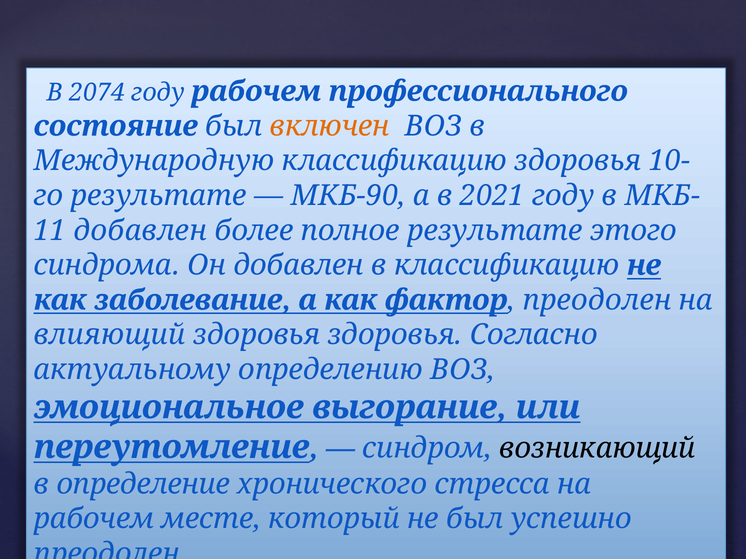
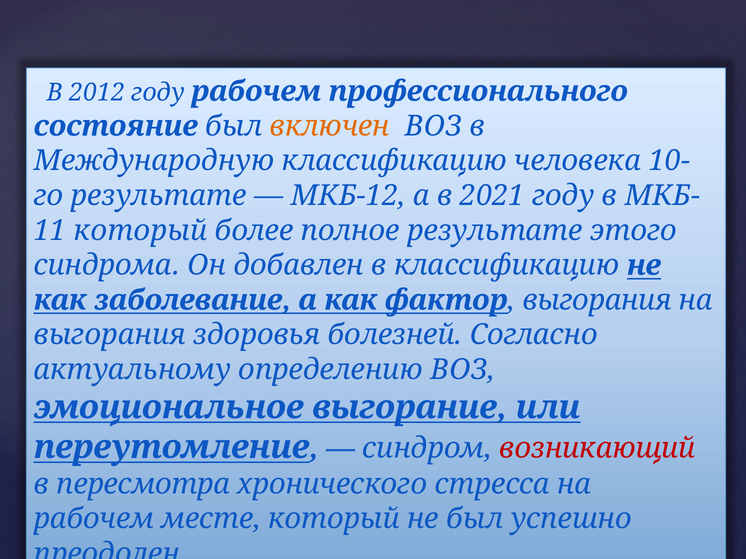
2074: 2074 -> 2012
классификацию здоровья: здоровья -> человека
МКБ-90: МКБ-90 -> МКБ-12
добавлен at (140, 231): добавлен -> который
фактор преодолен: преодолен -> выгорания
влияющий at (110, 335): влияющий -> выгорания
здоровья здоровья: здоровья -> болезней
возникающий colour: black -> red
определение: определение -> пересмотра
